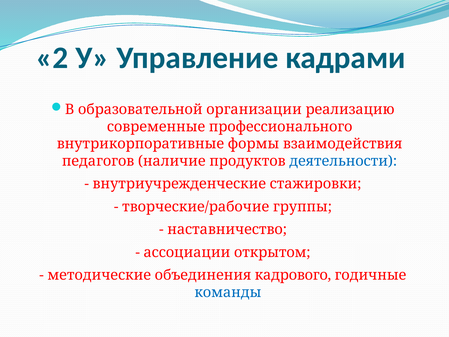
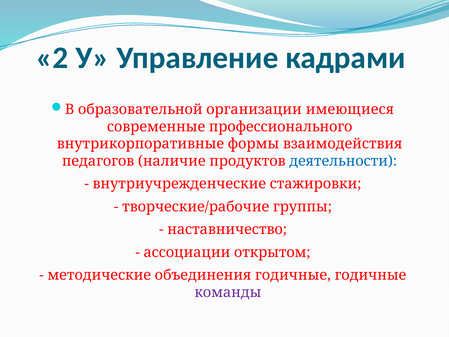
реализацию: реализацию -> имеющиеся
объединения кадрового: кадрового -> годичные
команды colour: blue -> purple
